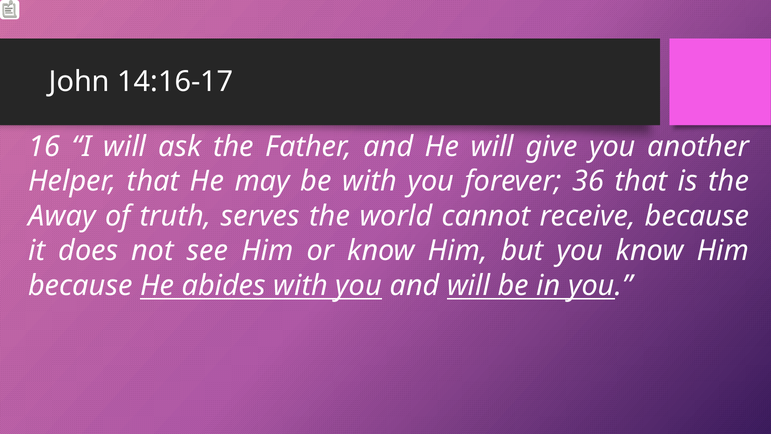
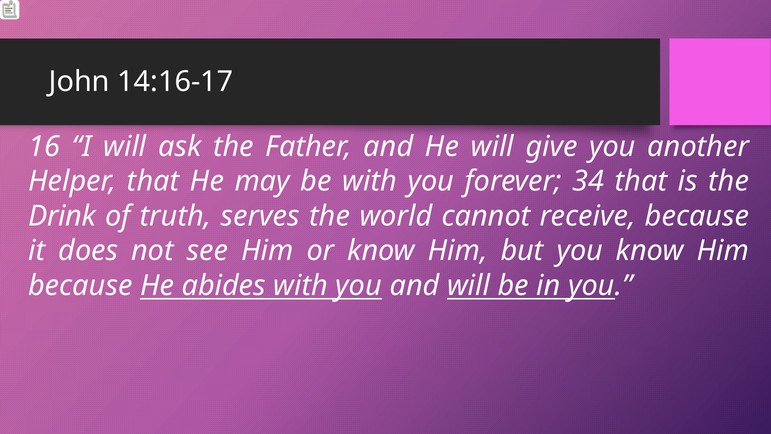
36: 36 -> 34
Away: Away -> Drink
